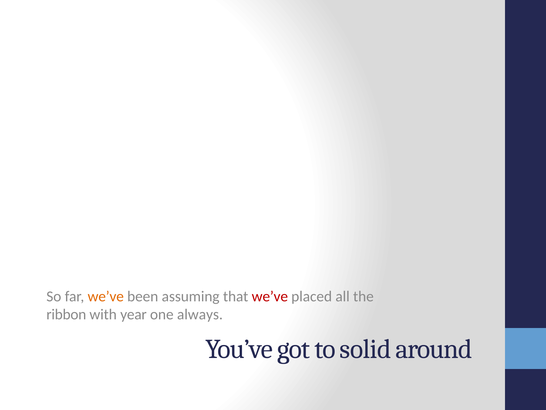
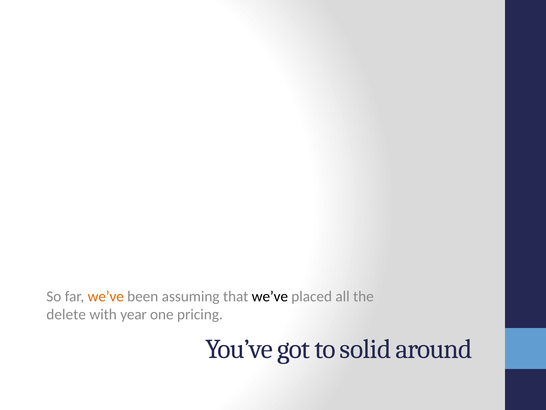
we’ve at (270, 296) colour: red -> black
ribbon: ribbon -> delete
always: always -> pricing
